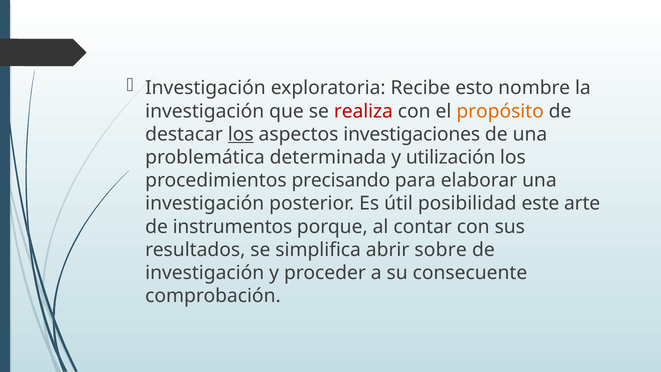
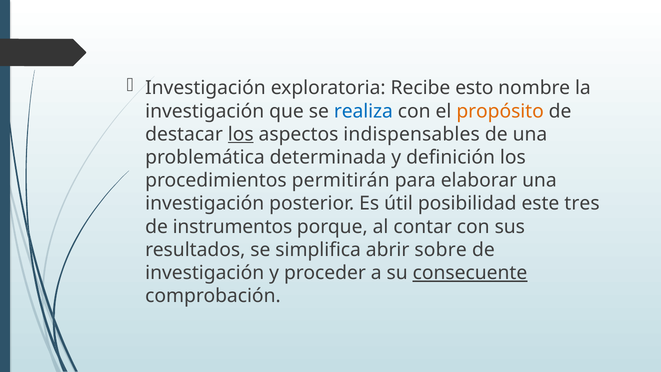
realiza colour: red -> blue
investigaciones: investigaciones -> indispensables
utilización: utilización -> definición
precisando: precisando -> permitirán
arte: arte -> tres
consecuente underline: none -> present
